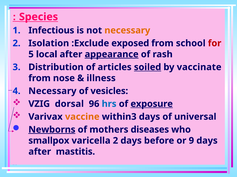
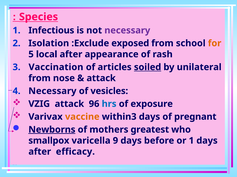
necessary at (127, 30) colour: orange -> purple
for colour: red -> orange
appearance underline: present -> none
Distribution: Distribution -> Vaccination
vaccinate: vaccinate -> unilateral
illness at (101, 78): illness -> attack
VZIG dorsal: dorsal -> attack
exposure underline: present -> none
universal: universal -> pregnant
diseases: diseases -> greatest
varicella 2: 2 -> 9
or 9: 9 -> 1
mastitis: mastitis -> efficacy
